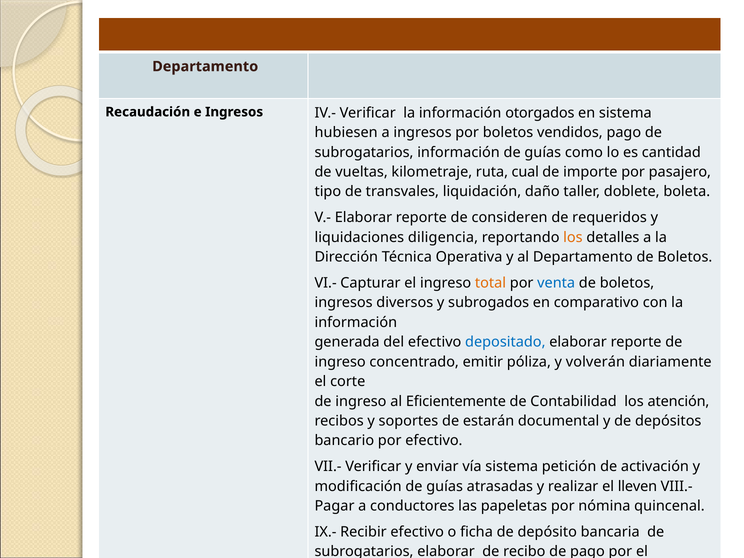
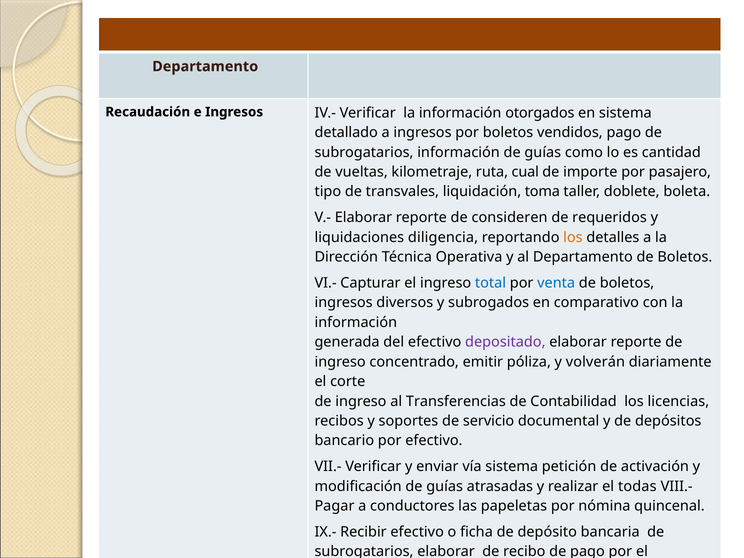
hubiesen: hubiesen -> detallado
daño: daño -> toma
total colour: orange -> blue
depositado colour: blue -> purple
Eficientemente: Eficientemente -> Transferencias
atención: atención -> licencias
estarán: estarán -> servicio
lleven: lleven -> todas
